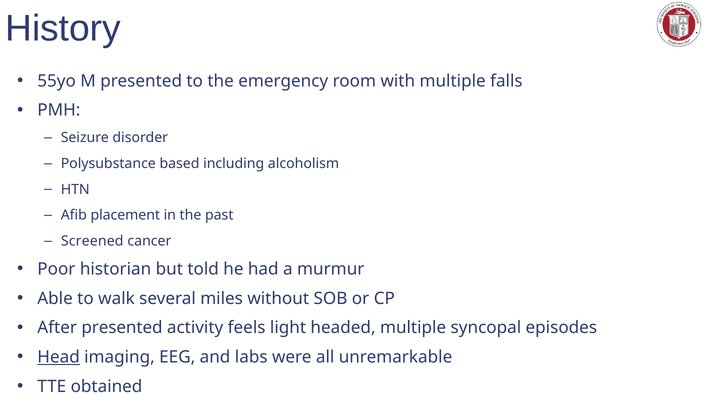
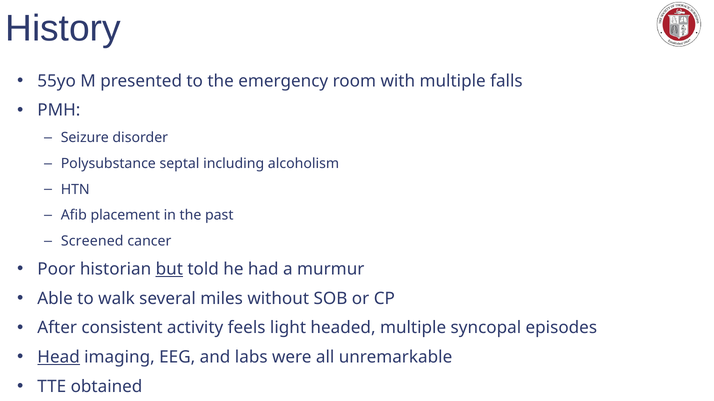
based: based -> septal
but underline: none -> present
After presented: presented -> consistent
